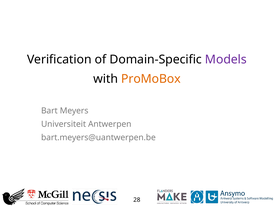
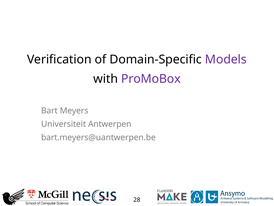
ProMoBox colour: orange -> purple
